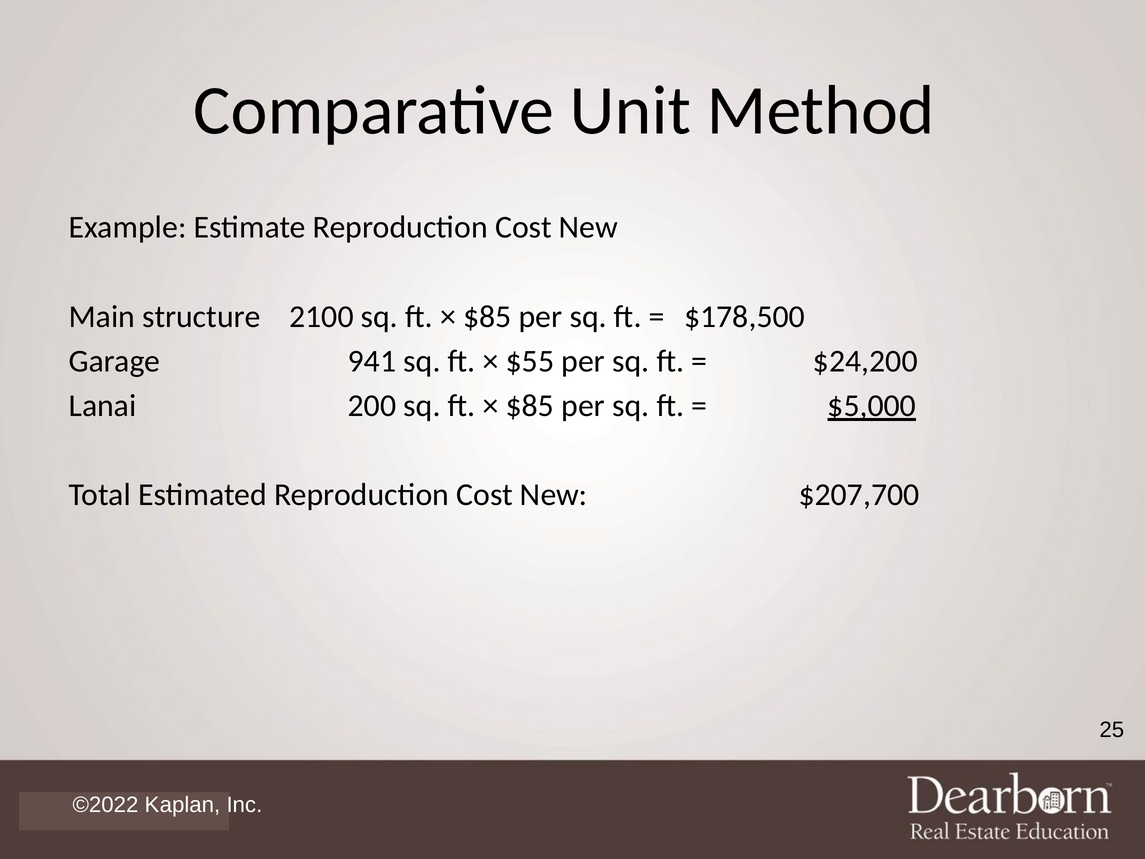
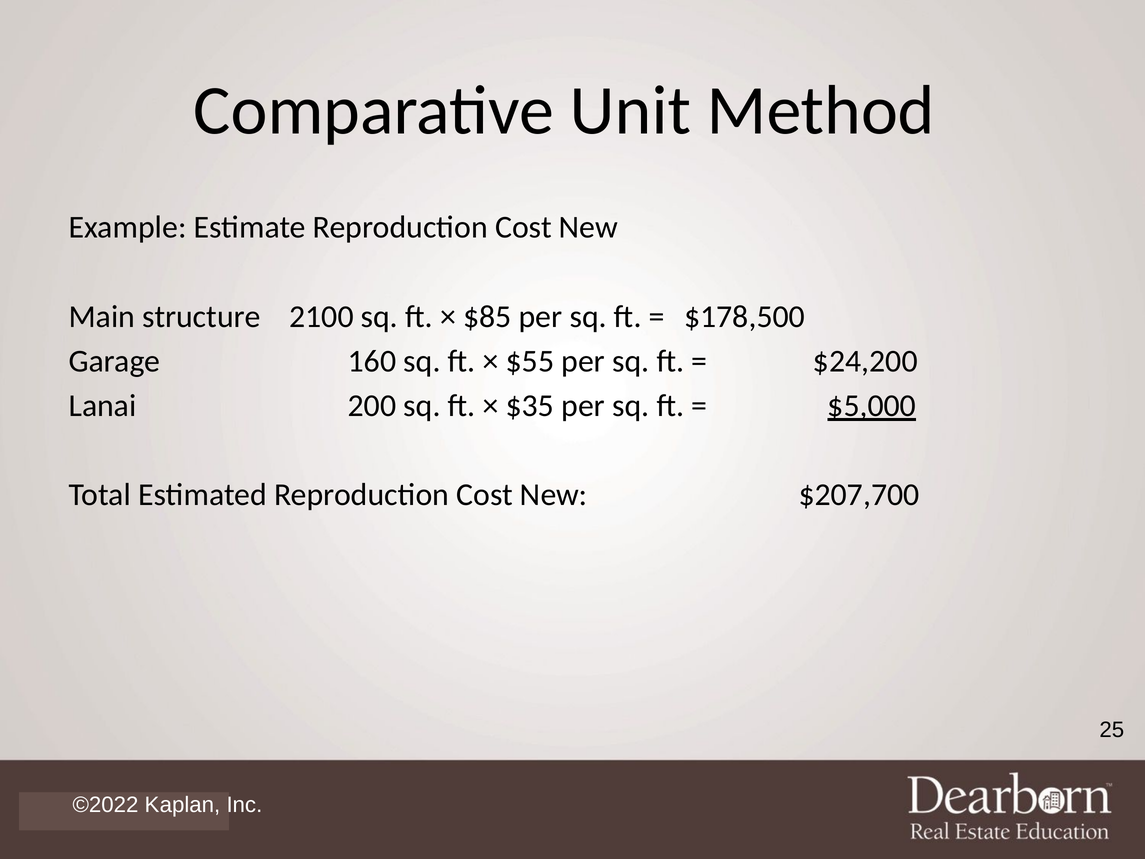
941: 941 -> 160
$85 at (530, 406): $85 -> $35
